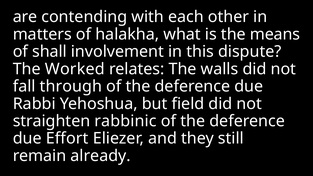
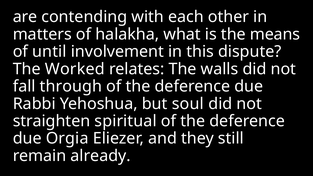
shall: shall -> until
field: field -> soul
rabbinic: rabbinic -> spiritual
Effort: Effort -> Orgia
